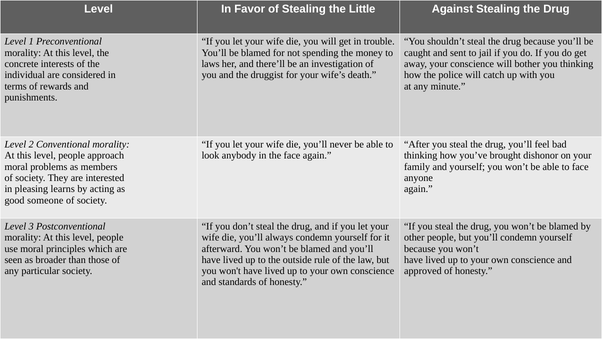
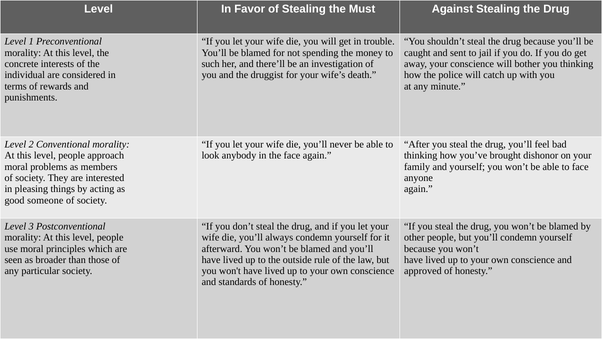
Little: Little -> Must
laws: laws -> such
learns: learns -> things
